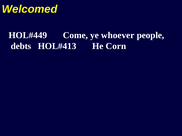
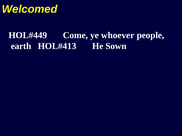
debts: debts -> earth
Corn: Corn -> Sown
